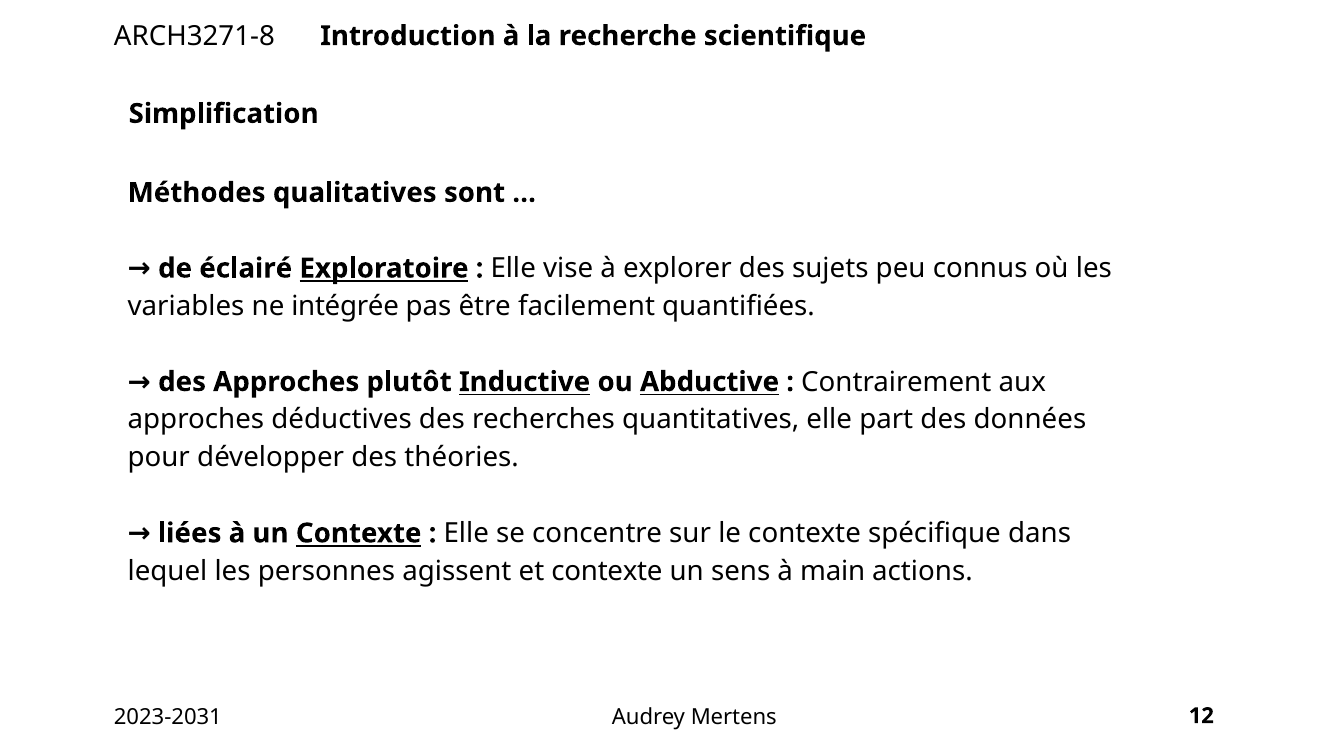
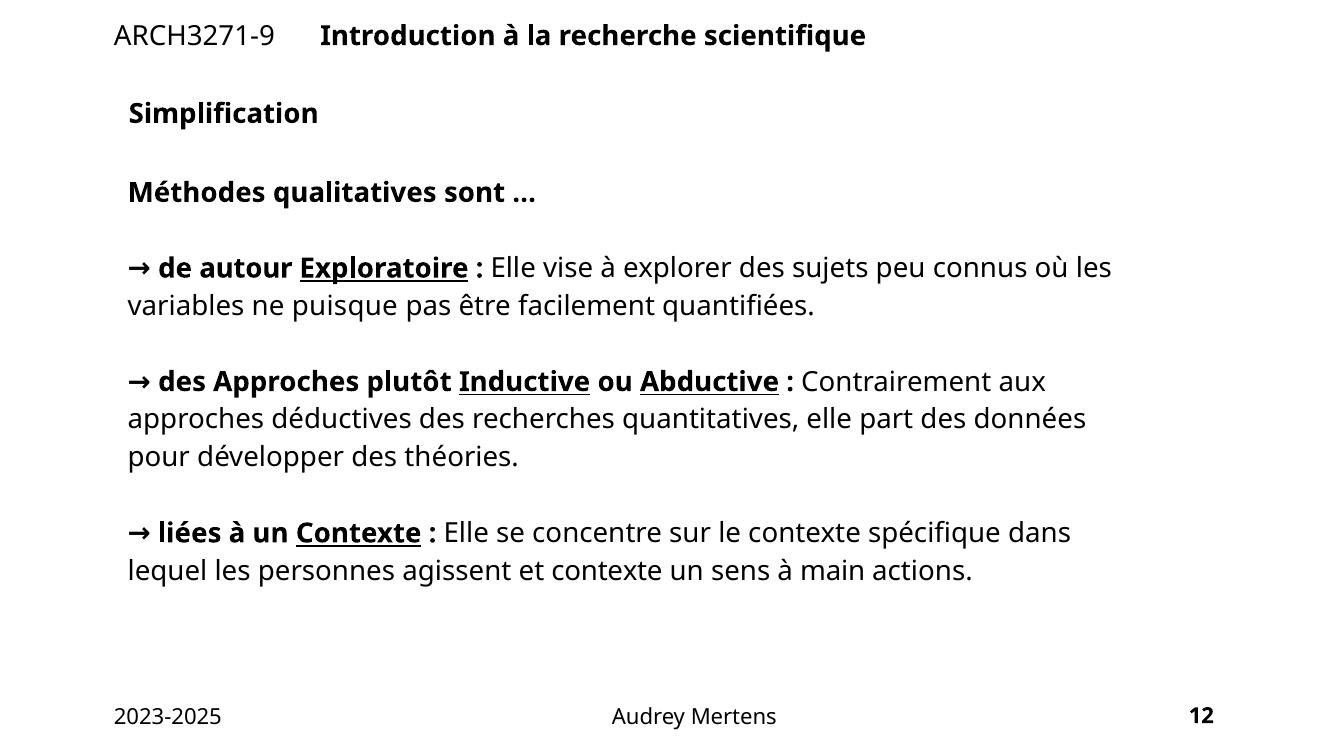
ARCH3271-8: ARCH3271-8 -> ARCH3271-9
éclairé: éclairé -> autour
intégrée: intégrée -> puisque
2023-2031: 2023-2031 -> 2023-2025
